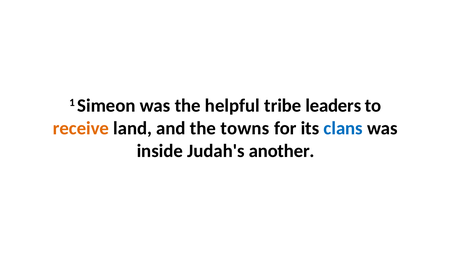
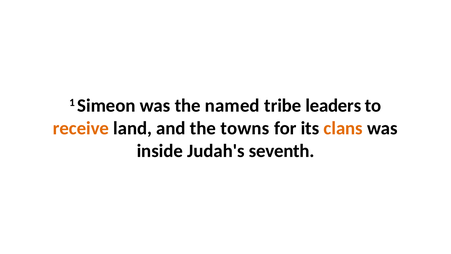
helpful: helpful -> named
clans colour: blue -> orange
another: another -> seventh
